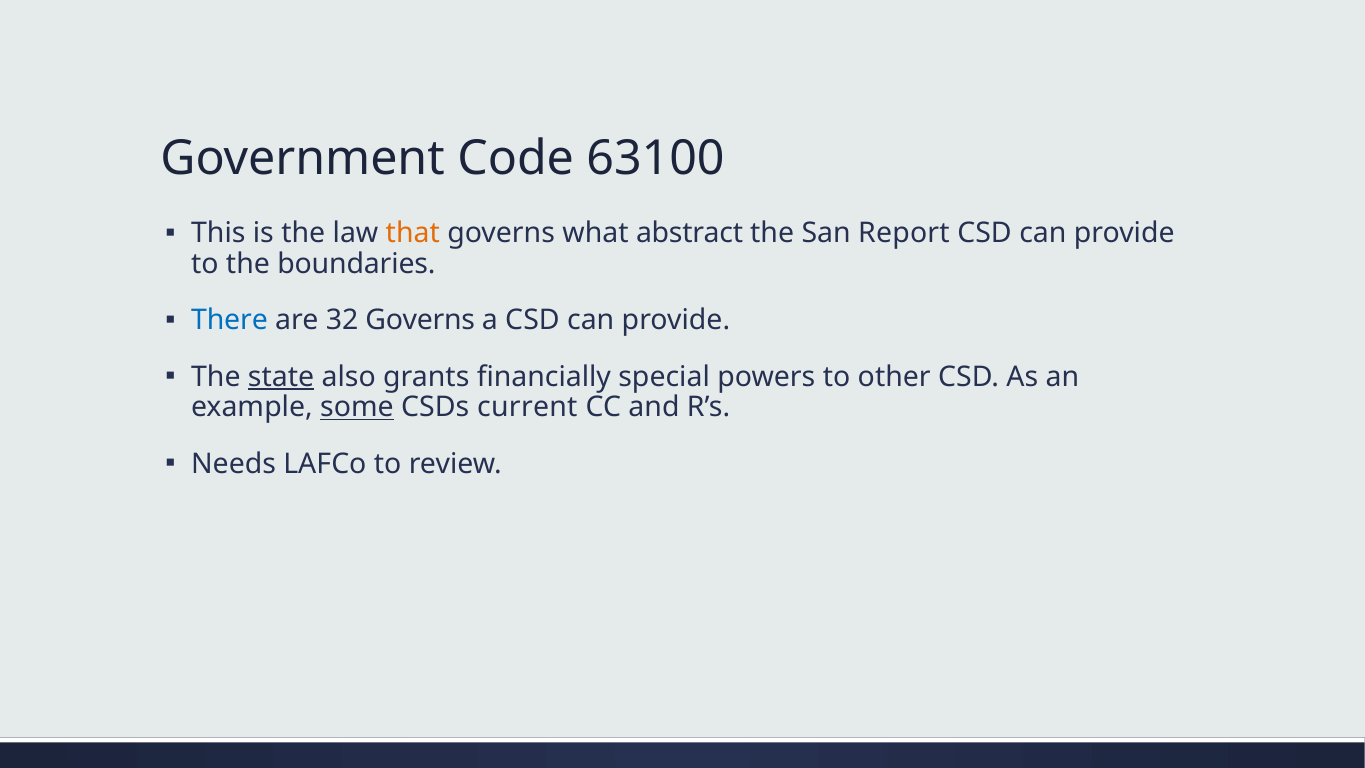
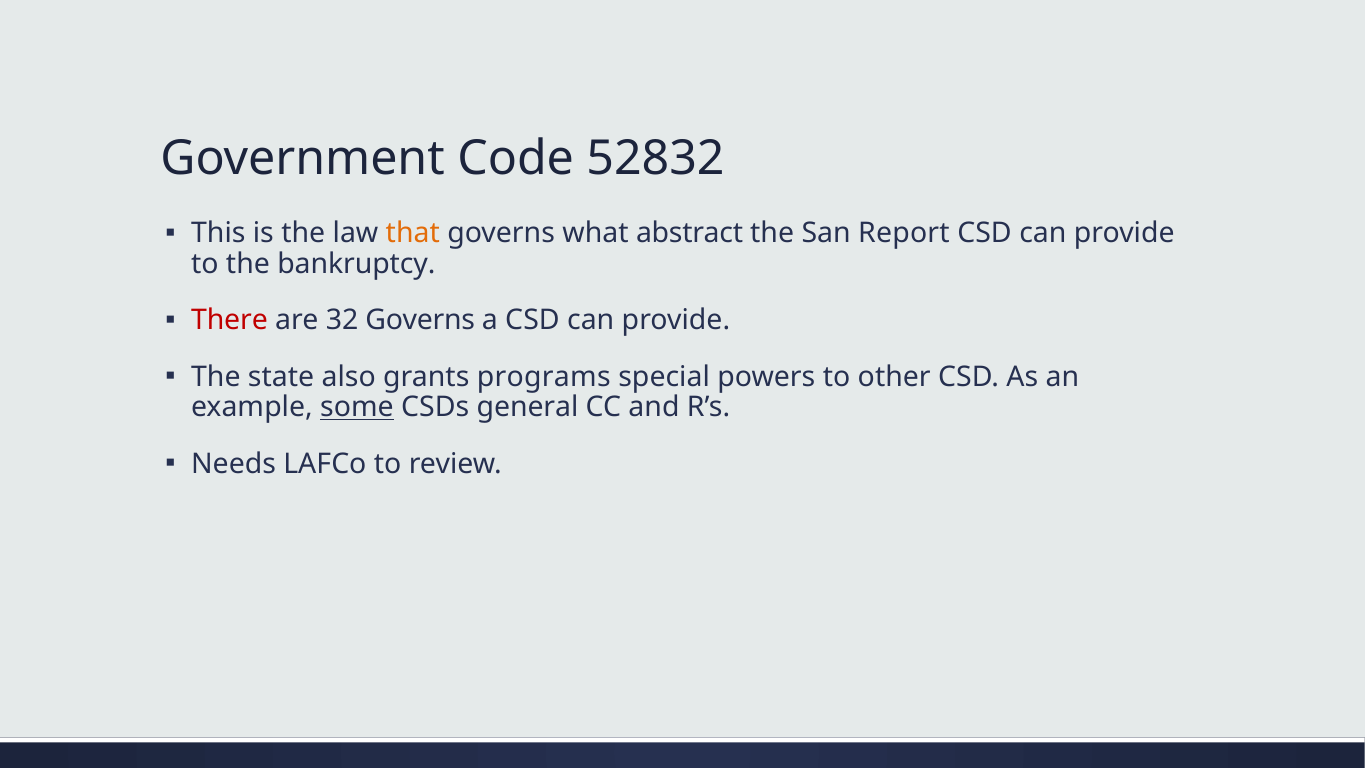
63100: 63100 -> 52832
boundaries: boundaries -> bankruptcy
There colour: blue -> red
state underline: present -> none
financially: financially -> programs
current: current -> general
